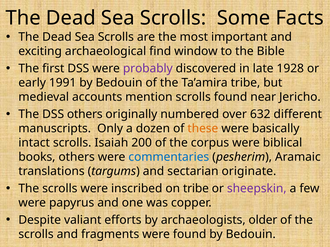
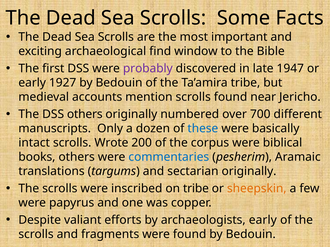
1928: 1928 -> 1947
1991: 1991 -> 1927
632: 632 -> 700
these colour: orange -> blue
Isaiah: Isaiah -> Wrote
sectarian originate: originate -> originally
sheepskin colour: purple -> orange
archaeologists older: older -> early
